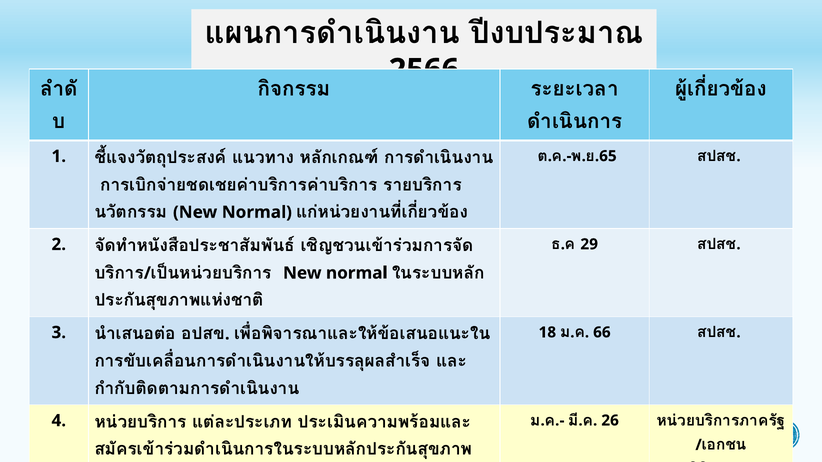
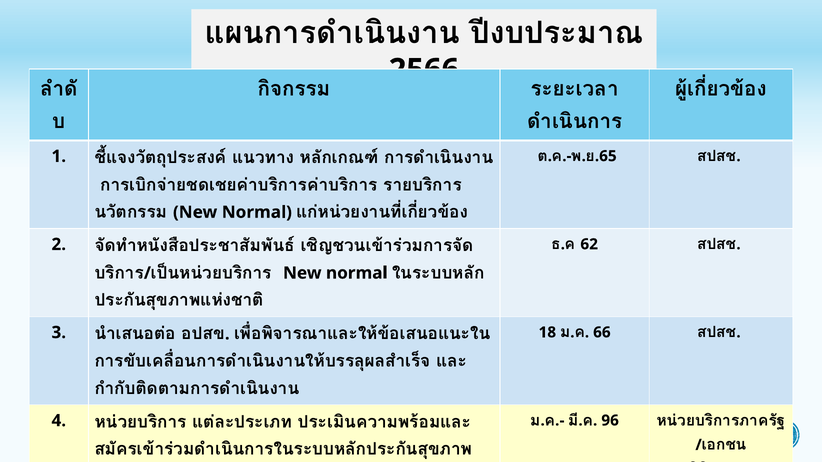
29: 29 -> 62
26: 26 -> 96
